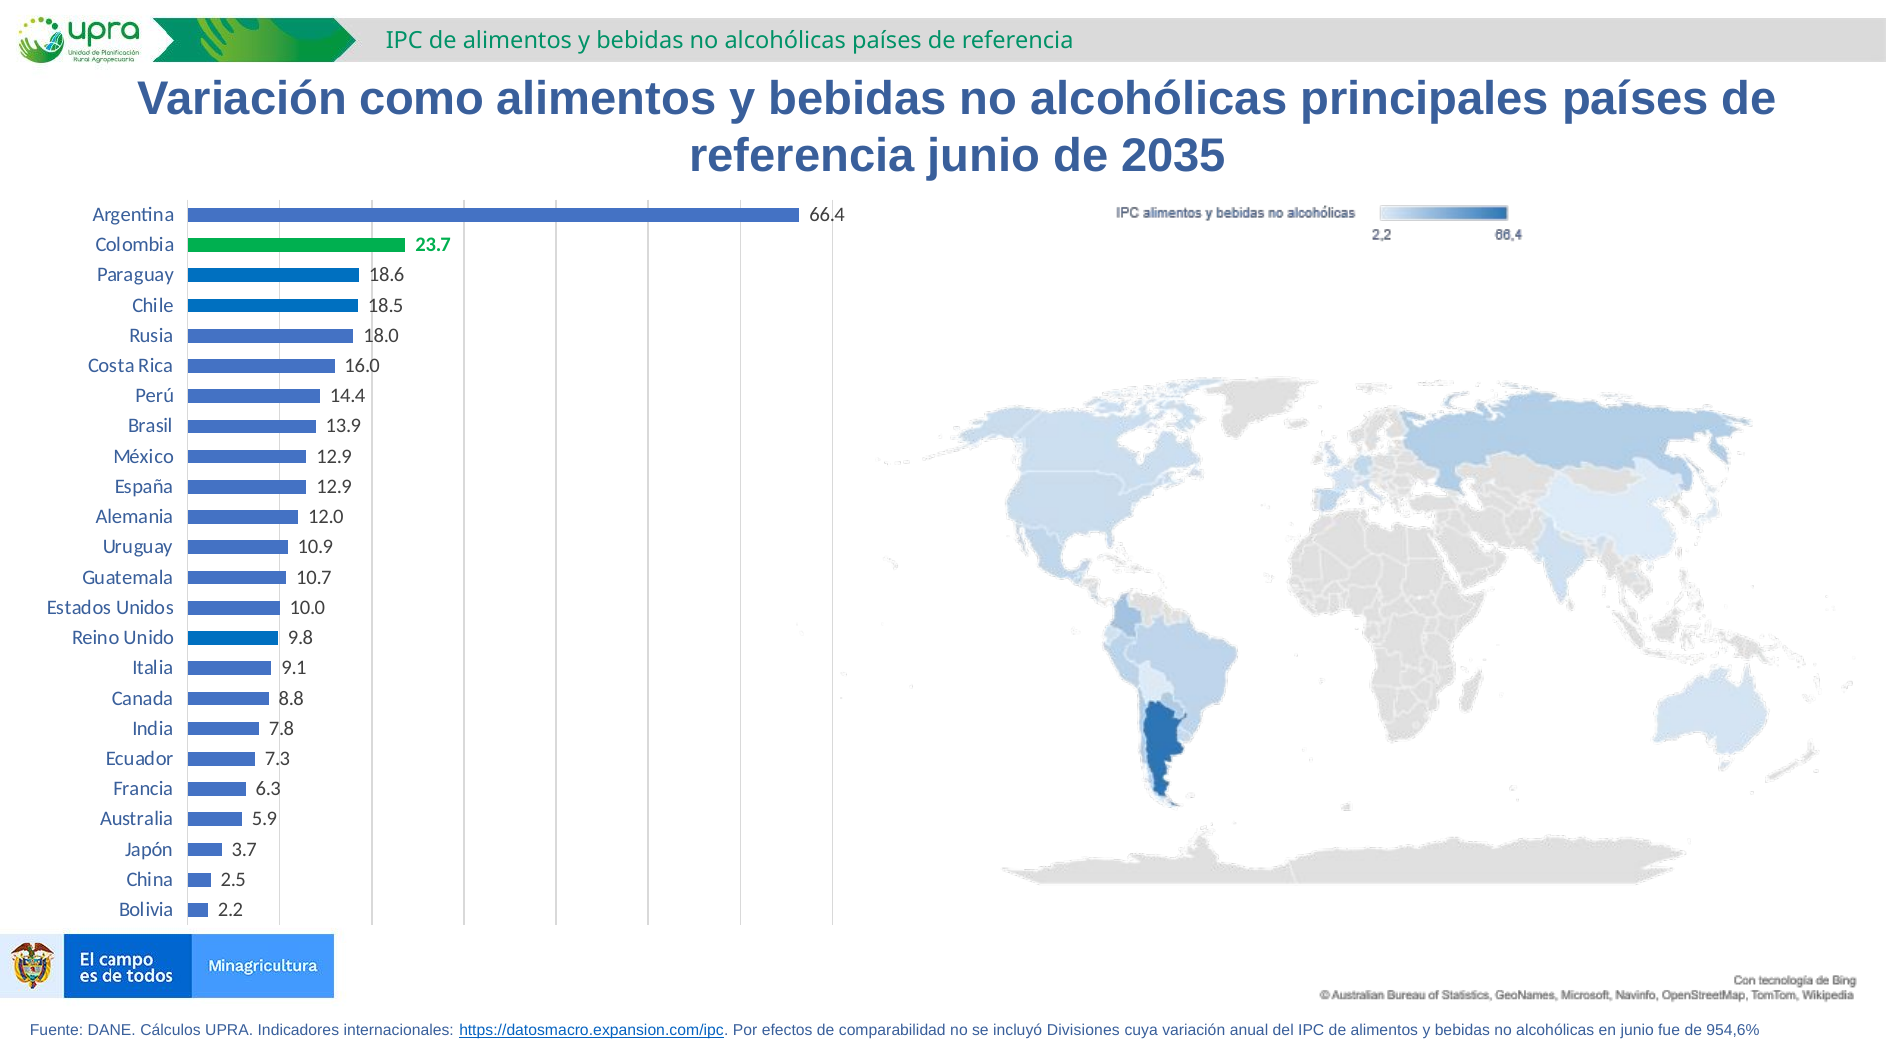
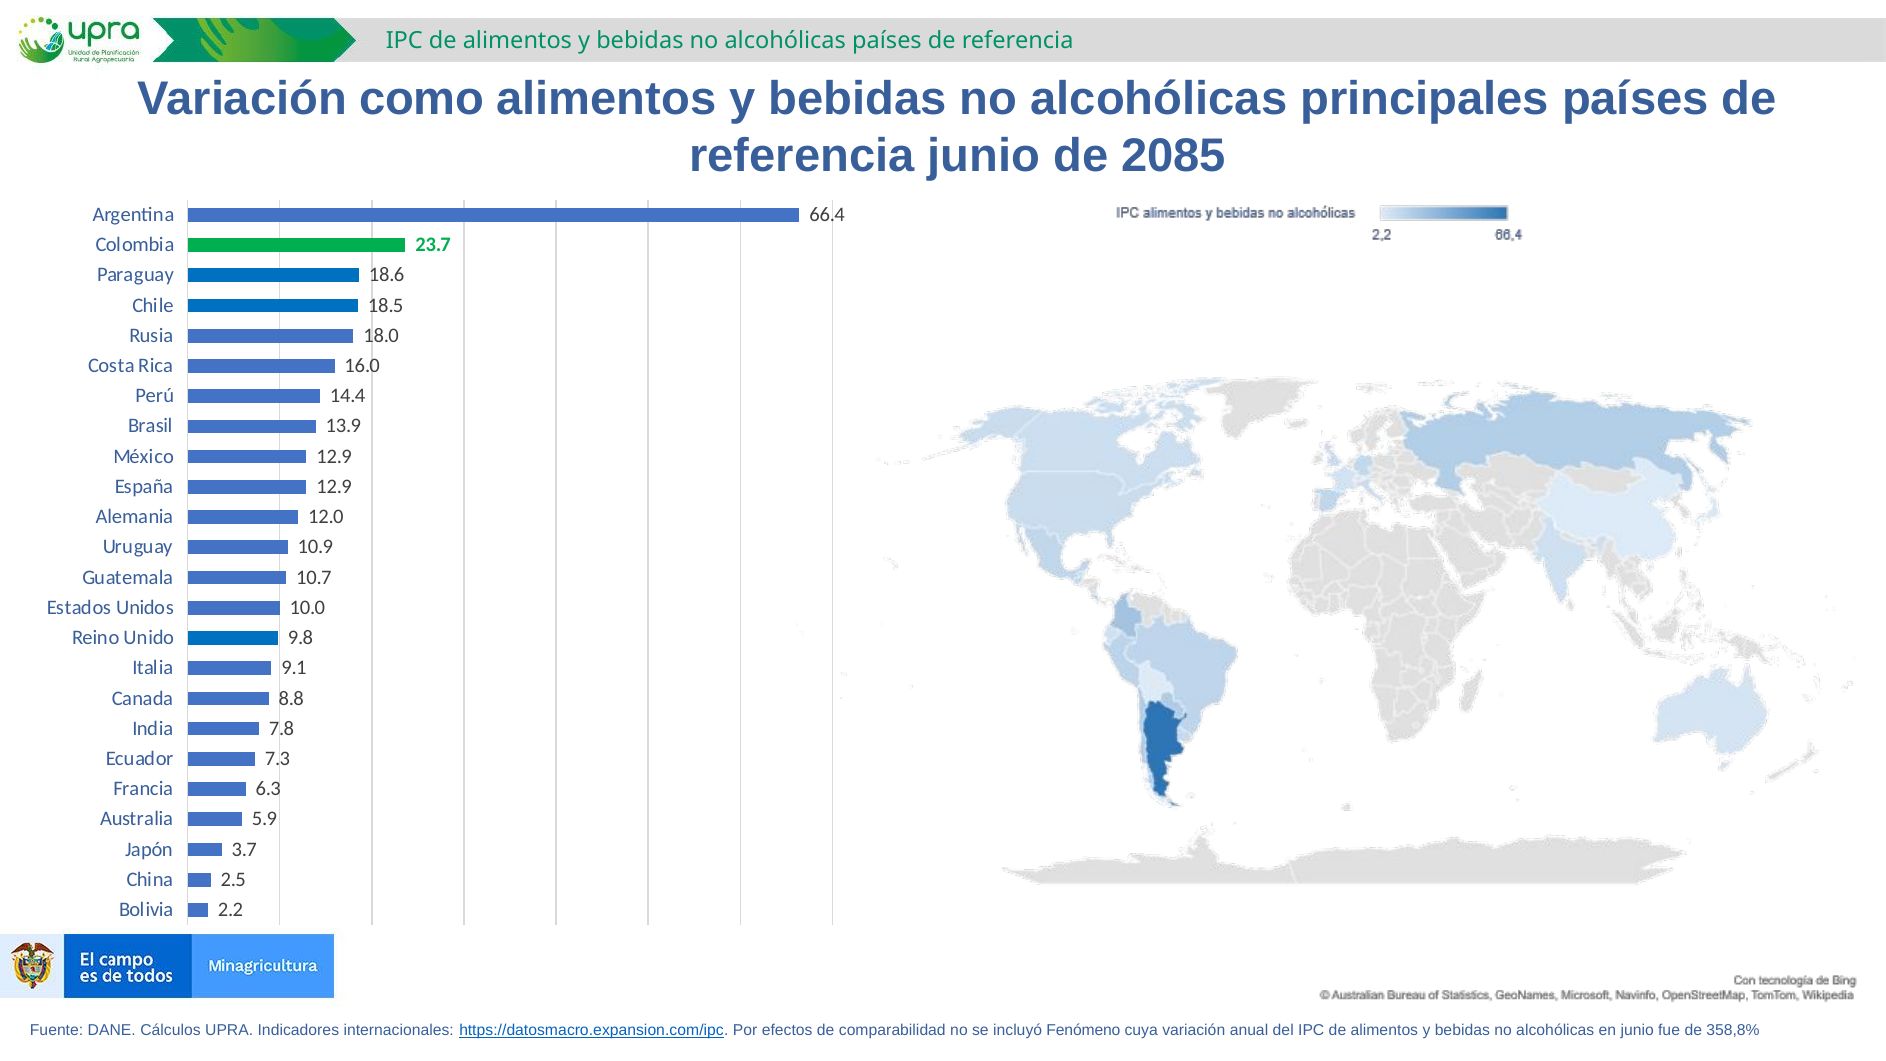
2035: 2035 -> 2085
Divisiones: Divisiones -> Fenómeno
954,6%: 954,6% -> 358,8%
